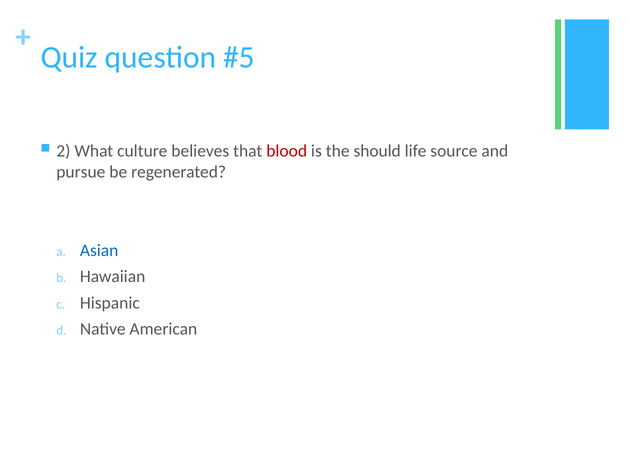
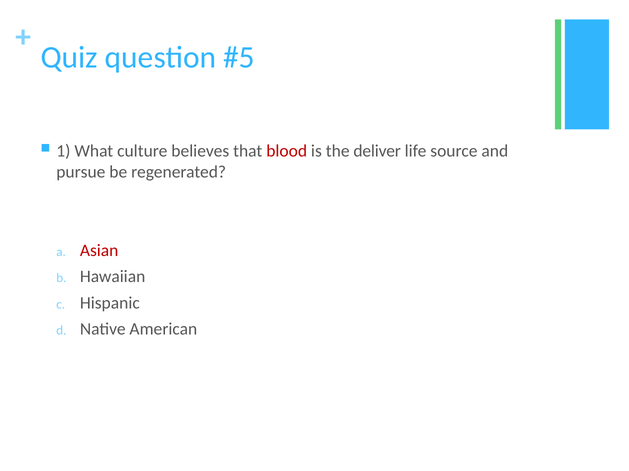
2: 2 -> 1
should: should -> deliver
Asian colour: blue -> red
